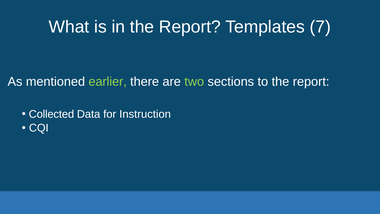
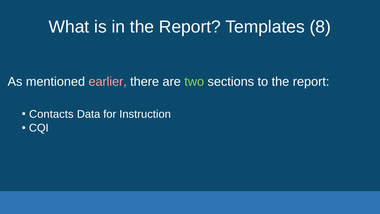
7: 7 -> 8
earlier colour: light green -> pink
Collected: Collected -> Contacts
